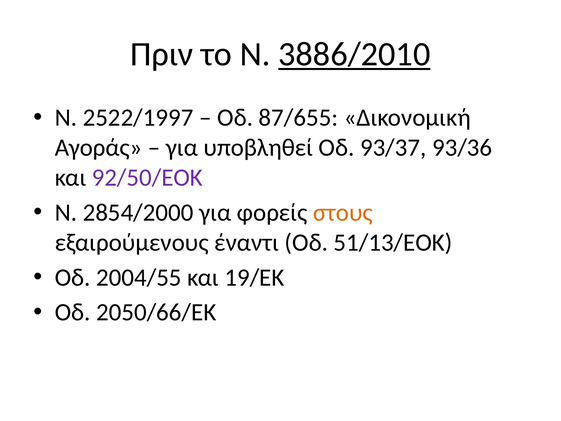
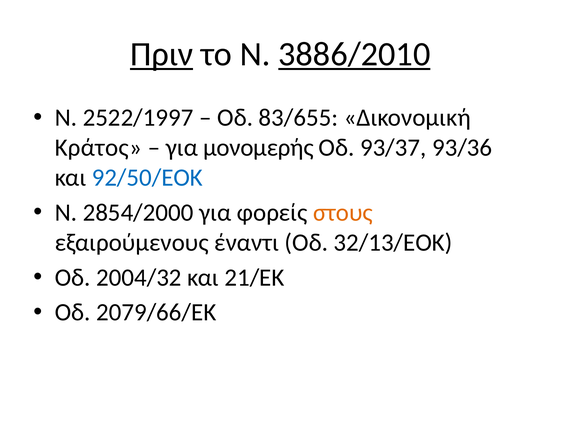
Πριν underline: none -> present
87/655: 87/655 -> 83/655
Αγοράς: Αγοράς -> Κράτος
υποβληθεί: υποβληθεί -> μονομερής
92/50/ΕΟΚ colour: purple -> blue
51/13/ΕΟΚ: 51/13/ΕΟΚ -> 32/13/ΕΟΚ
2004/55: 2004/55 -> 2004/32
19/ΕΚ: 19/ΕΚ -> 21/ΕΚ
2050/66/ΕΚ: 2050/66/ΕΚ -> 2079/66/ΕΚ
